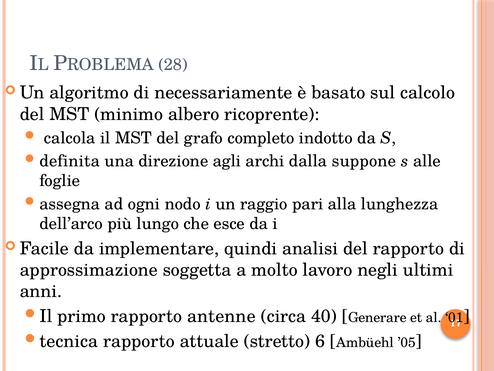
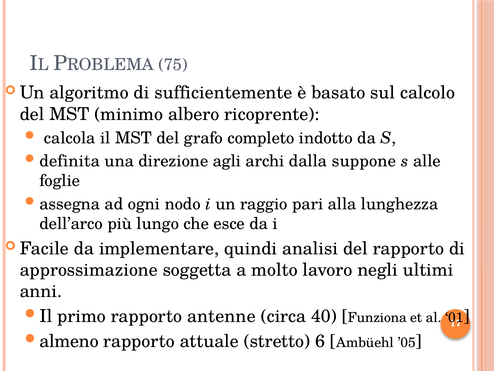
28: 28 -> 75
necessariamente: necessariamente -> sufficientemente
Generare: Generare -> Funziona
tecnica: tecnica -> almeno
